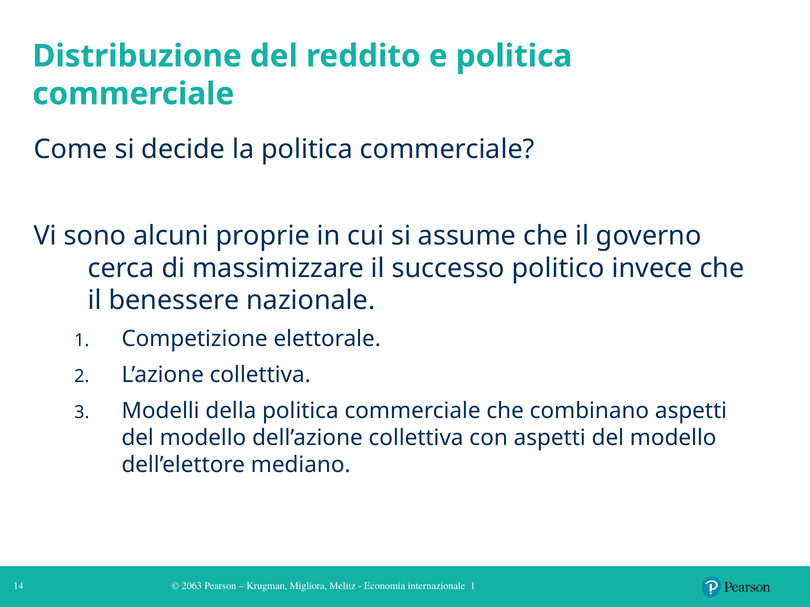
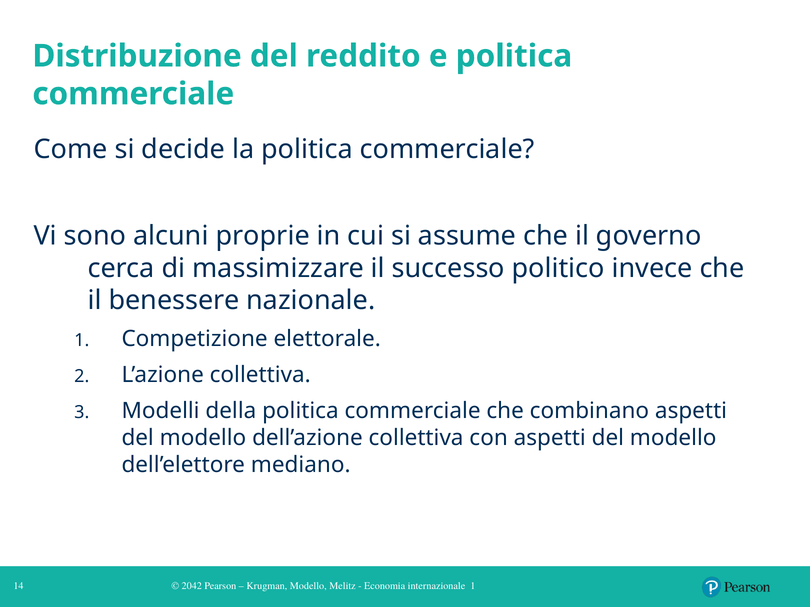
2063: 2063 -> 2042
Krugman Migliora: Migliora -> Modello
